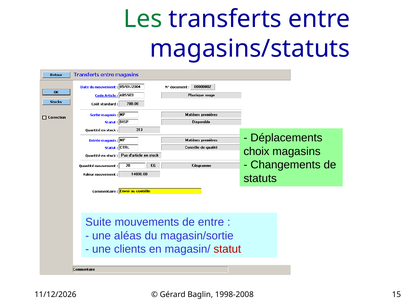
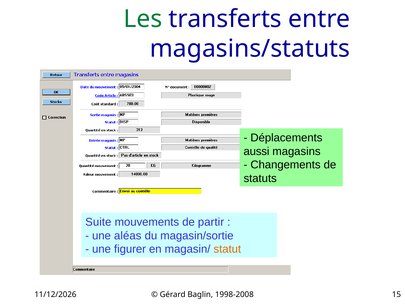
choix: choix -> aussi
de entre: entre -> partir
clients: clients -> figurer
statut colour: red -> orange
